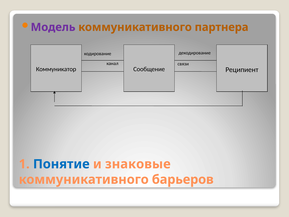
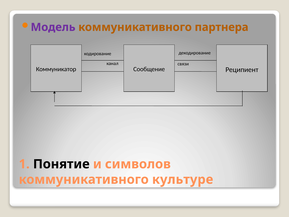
Понятие colour: blue -> black
знаковые: знаковые -> символов
барьеров: барьеров -> культуре
